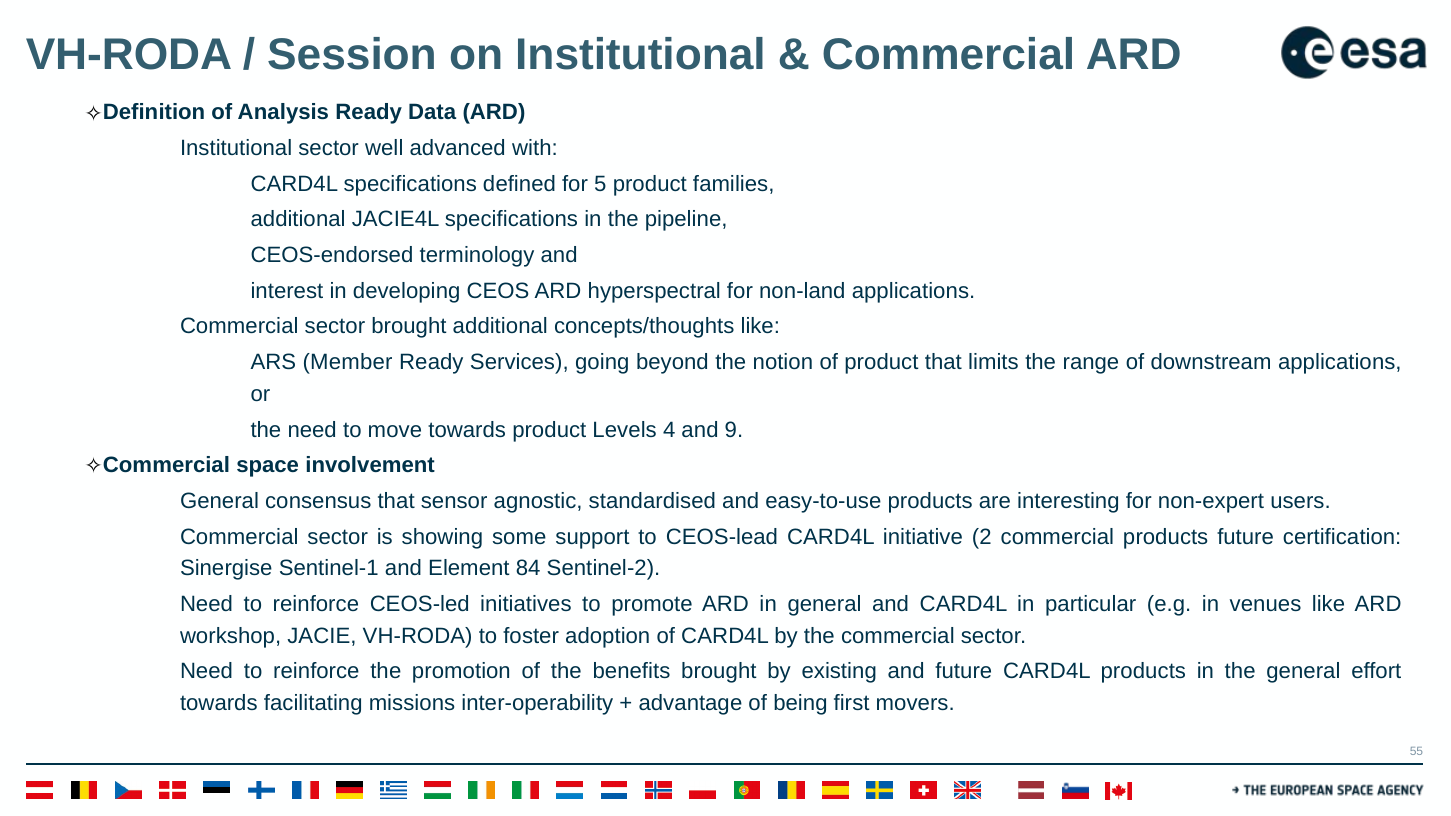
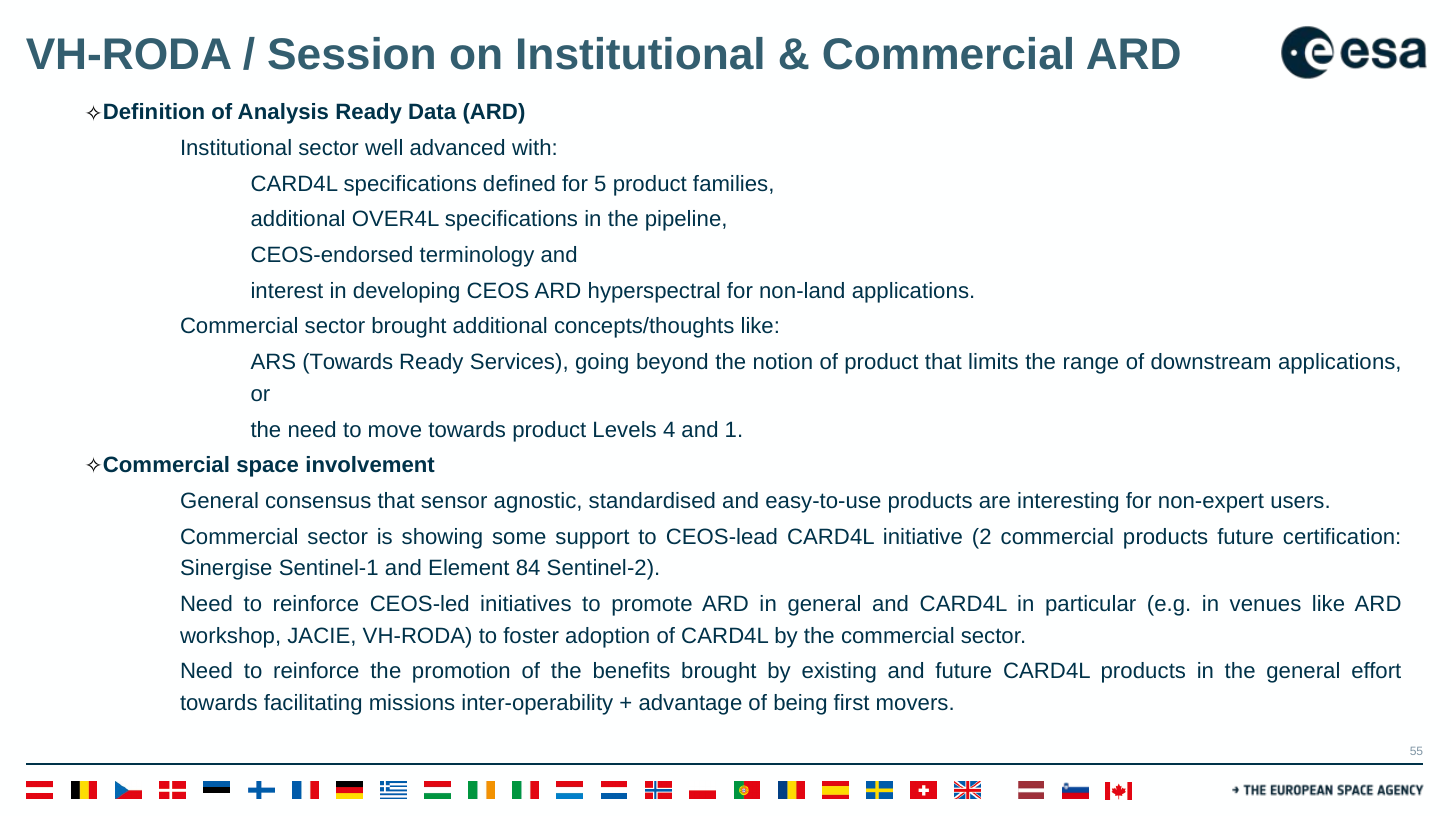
JACIE4L: JACIE4L -> OVER4L
ARS Member: Member -> Towards
9: 9 -> 1
